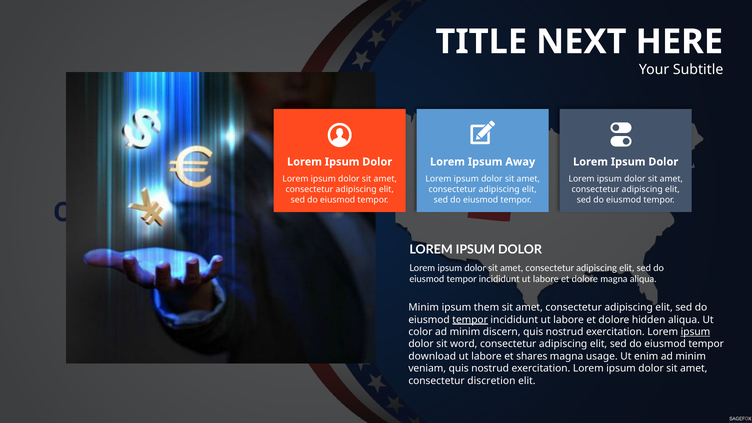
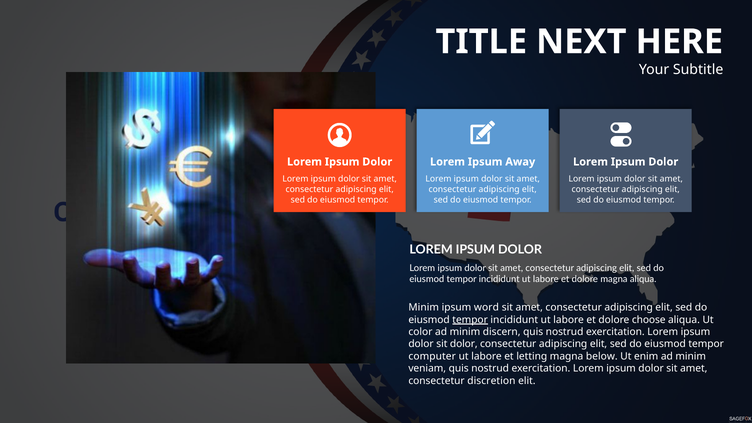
them: them -> word
hidden: hidden -> choose
ipsum at (695, 332) underline: present -> none
sit word: word -> dolor
download: download -> computer
shares: shares -> letting
usage: usage -> below
